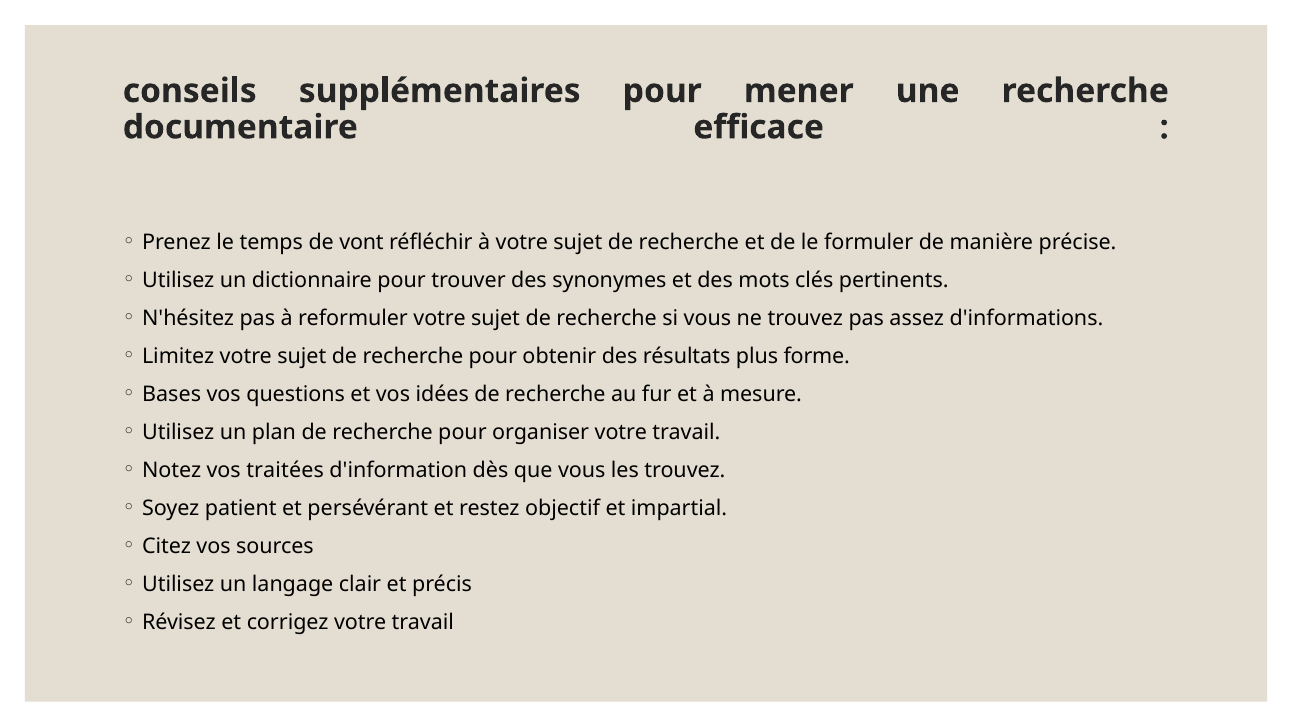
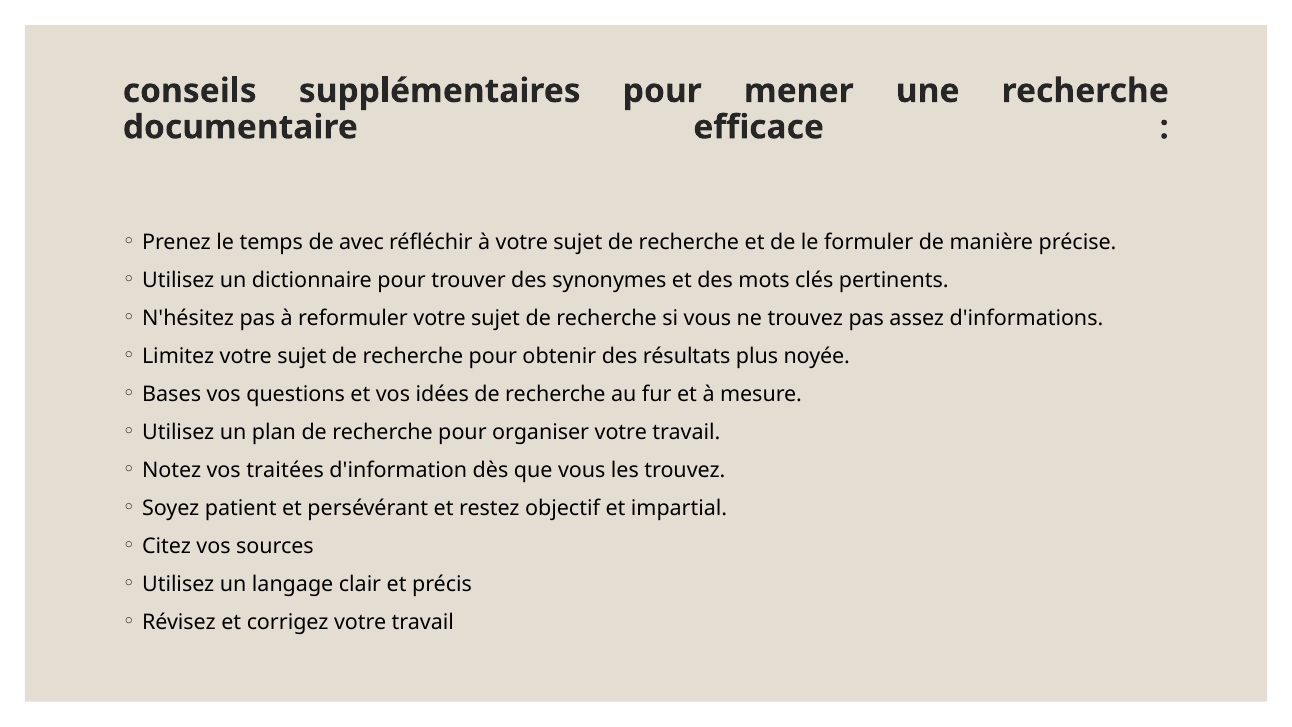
vont: vont -> avec
forme: forme -> noyée
